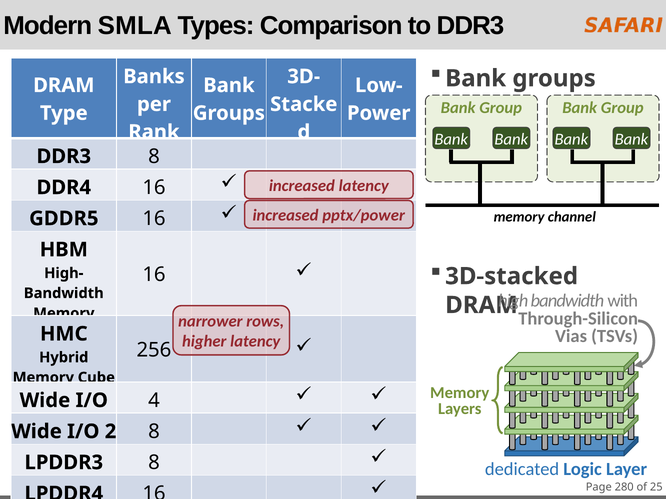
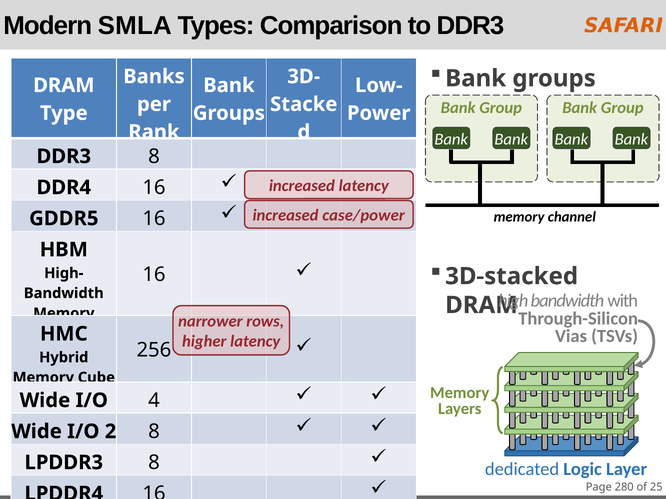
pptx/power: pptx/power -> case/power
